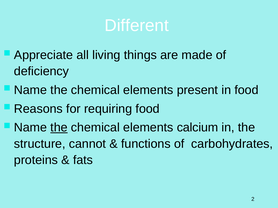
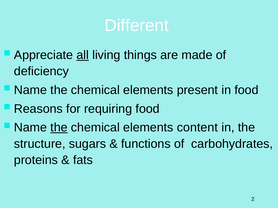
all underline: none -> present
calcium: calcium -> content
cannot: cannot -> sugars
